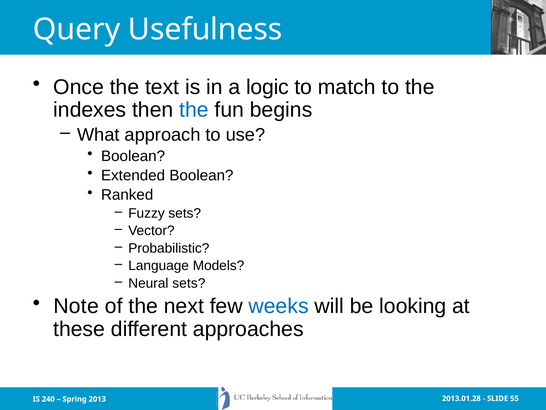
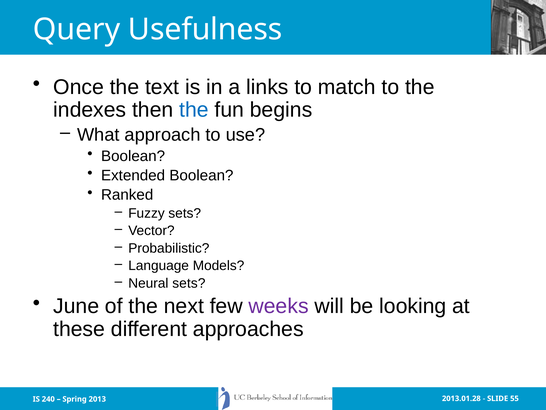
logic: logic -> links
Note: Note -> June
weeks colour: blue -> purple
